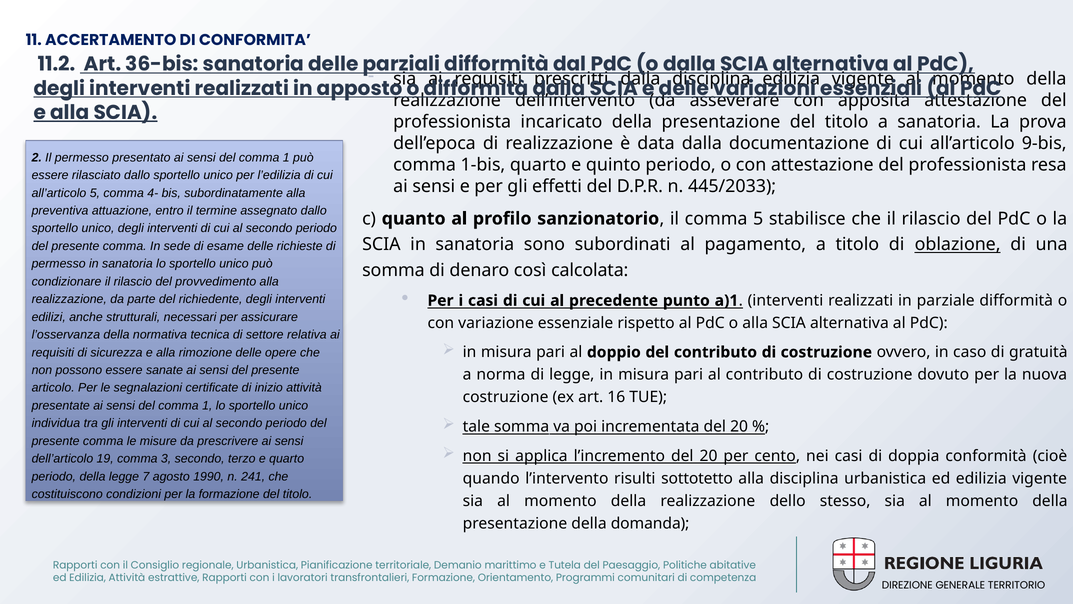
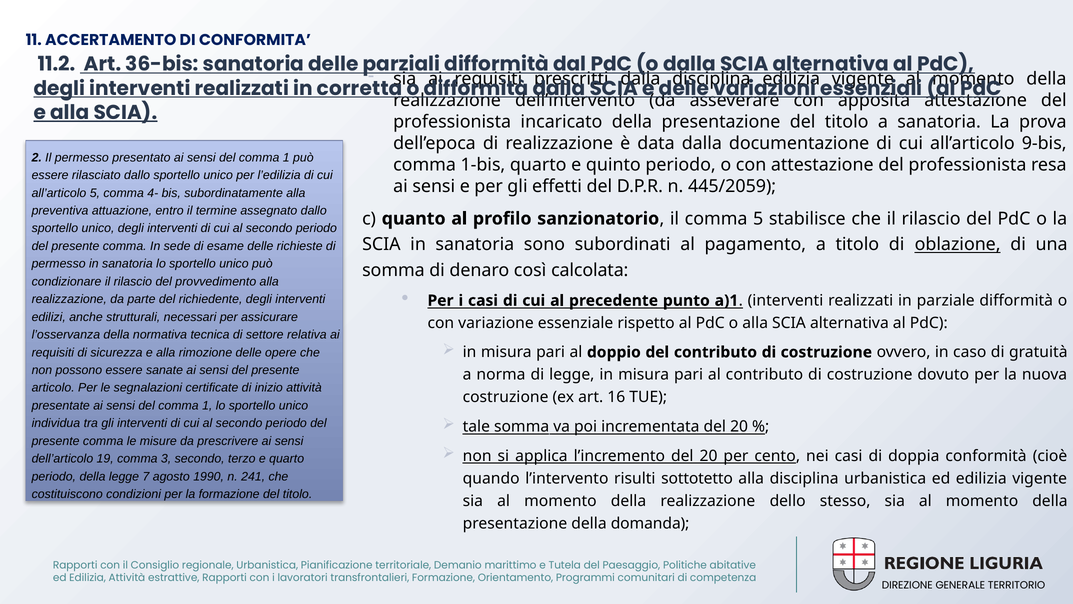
apposto: apposto -> corretta
445/2033: 445/2033 -> 445/2059
